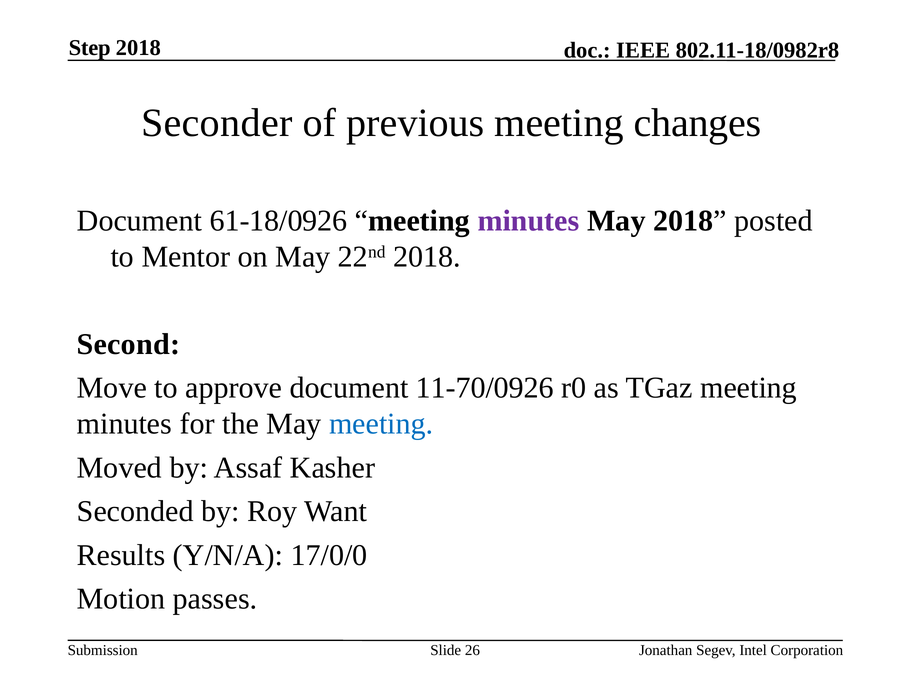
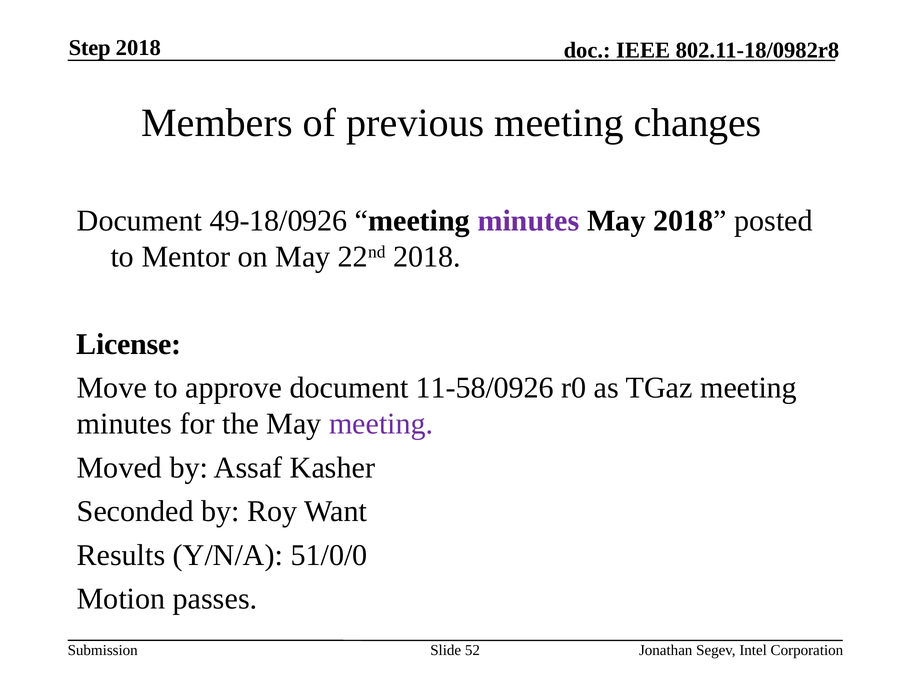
Seconder: Seconder -> Members
61-18/0926: 61-18/0926 -> 49-18/0926
Second: Second -> License
11-70/0926: 11-70/0926 -> 11-58/0926
meeting at (381, 424) colour: blue -> purple
17/0/0: 17/0/0 -> 51/0/0
26: 26 -> 52
